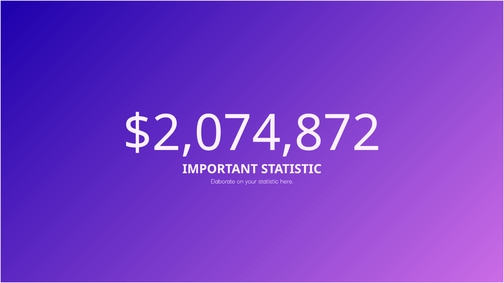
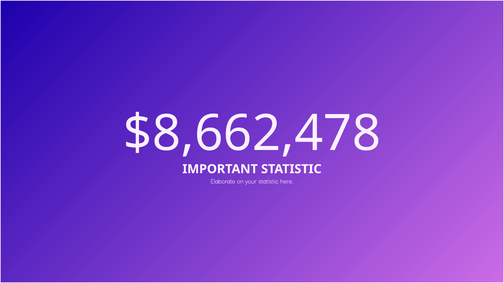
$2,074,872: $2,074,872 -> $8,662,478
